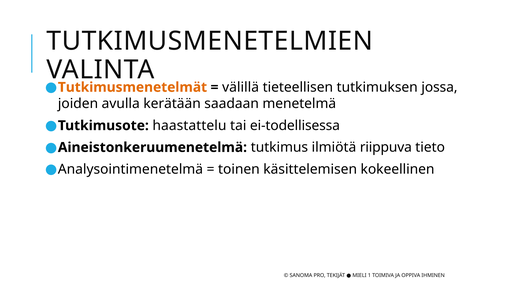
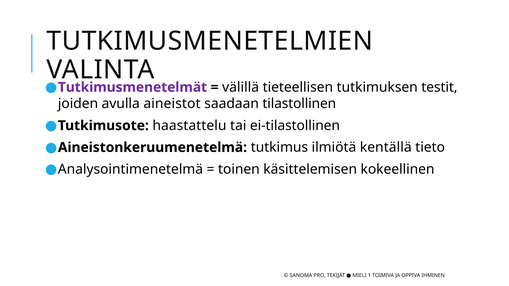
Tutkimusmenetelmät colour: orange -> purple
jossa: jossa -> testit
kerätään: kerätään -> aineistot
menetelmä: menetelmä -> tilastollinen
ei-todellisessa: ei-todellisessa -> ei-tilastollinen
riippuva: riippuva -> kentällä
